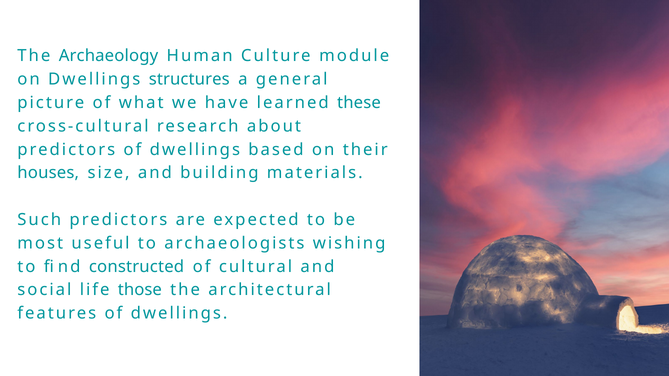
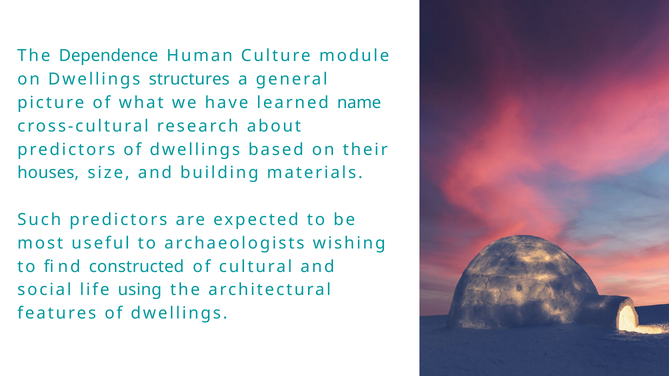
Archaeology: Archaeology -> Dependence
these: these -> name
those: those -> using
